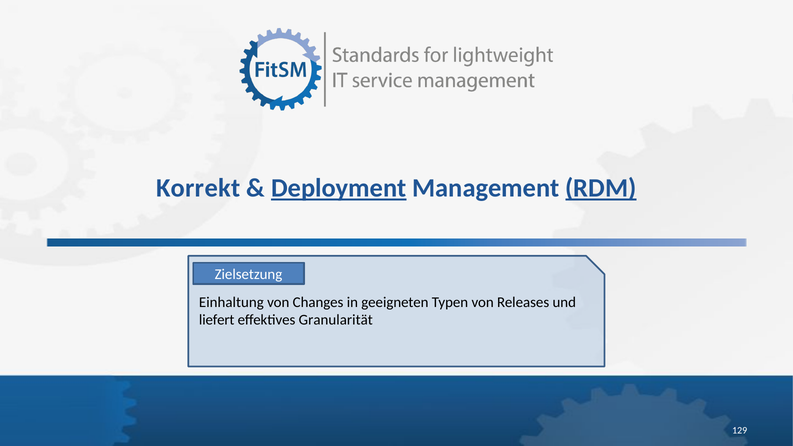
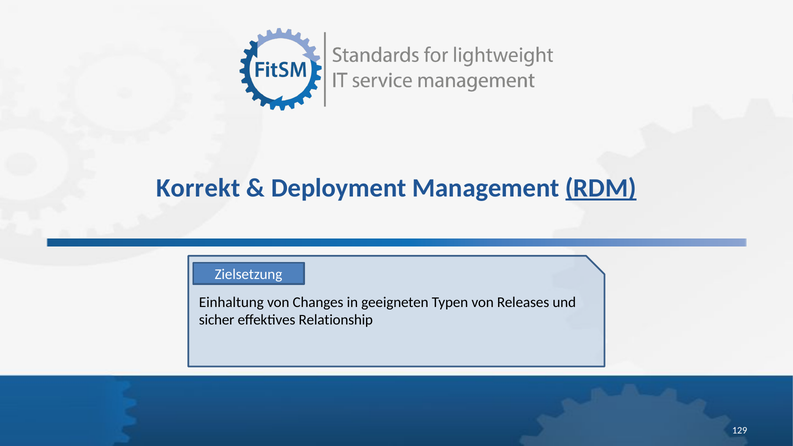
Deployment underline: present -> none
liefert: liefert -> sicher
Granularität: Granularität -> Relationship
